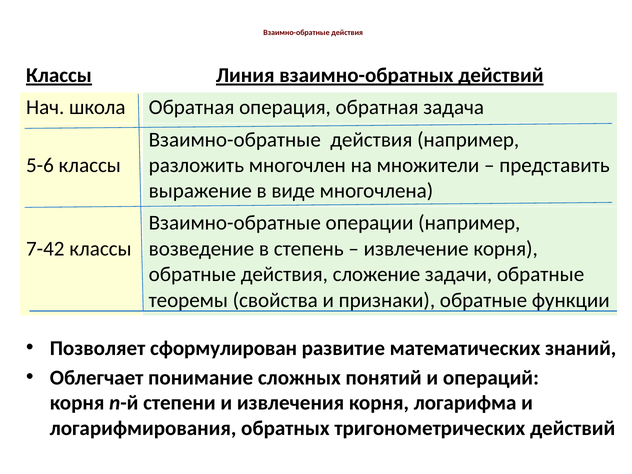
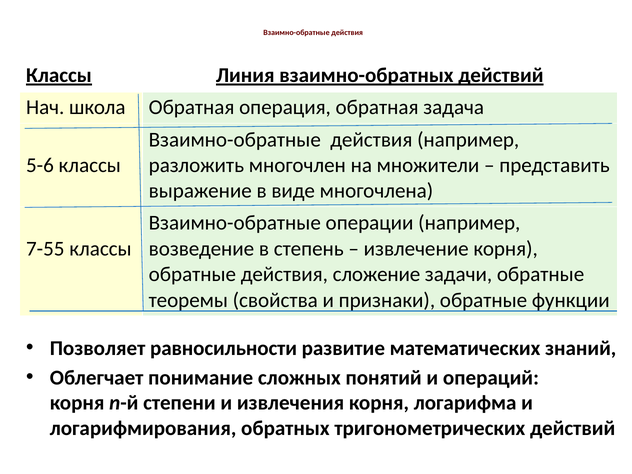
7-42: 7-42 -> 7-55
сформулирован: сформулирован -> равносильности
